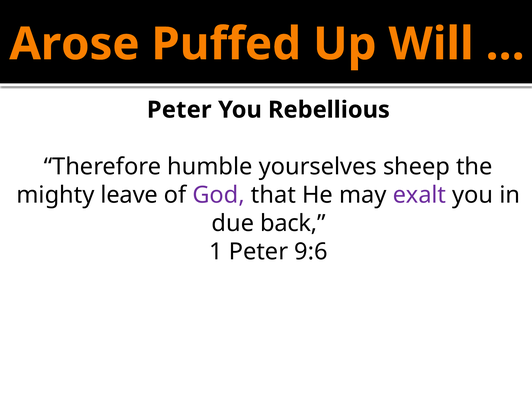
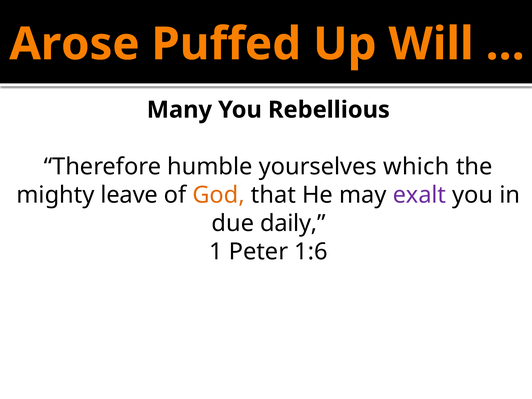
Peter at (179, 110): Peter -> Many
sheep: sheep -> which
God colour: purple -> orange
back: back -> daily
9:6: 9:6 -> 1:6
